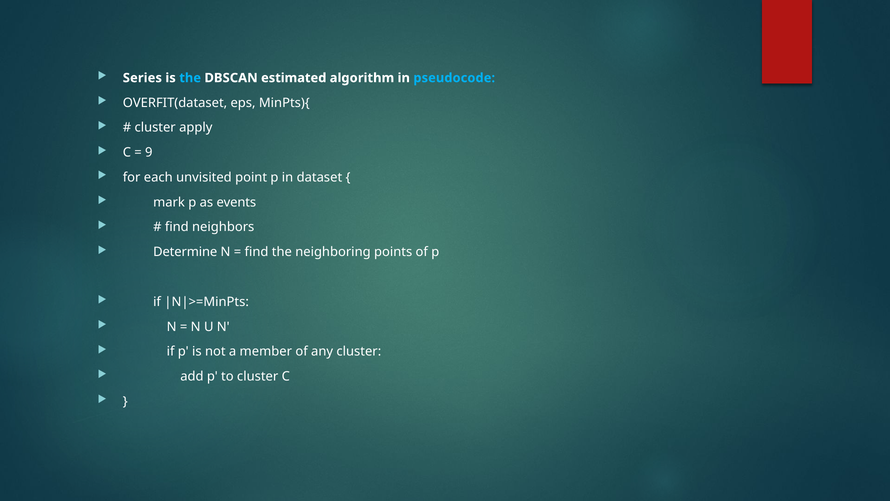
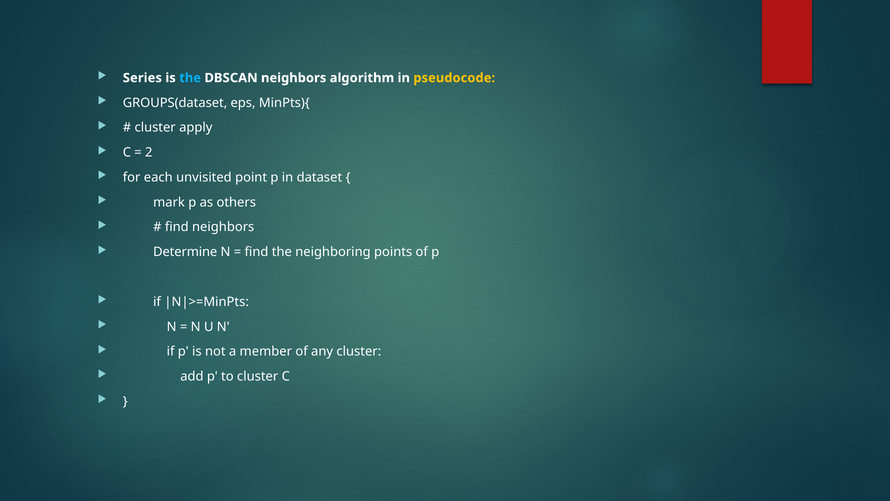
DBSCAN estimated: estimated -> neighbors
pseudocode colour: light blue -> yellow
OVERFIT(dataset: OVERFIT(dataset -> GROUPS(dataset
9: 9 -> 2
events: events -> others
